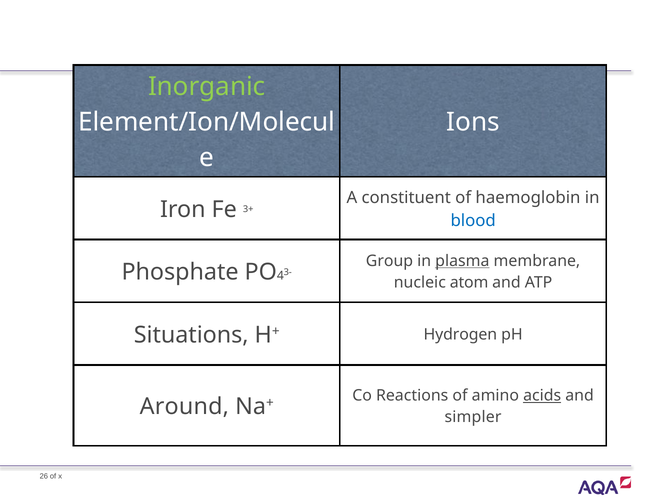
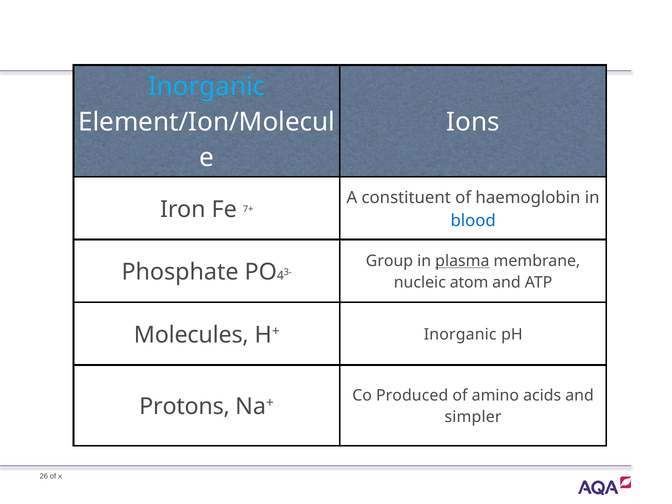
Inorganic at (207, 87) colour: light green -> light blue
3+: 3+ -> 7+
Situations: Situations -> Molecules
H+ Hydrogen: Hydrogen -> Inorganic
Reactions: Reactions -> Produced
acids underline: present -> none
Around: Around -> Protons
